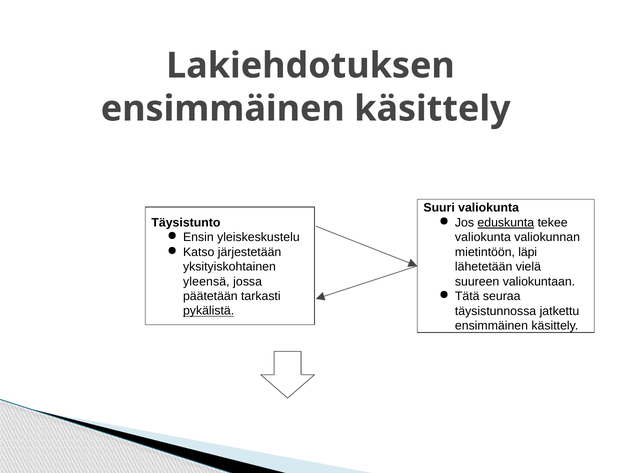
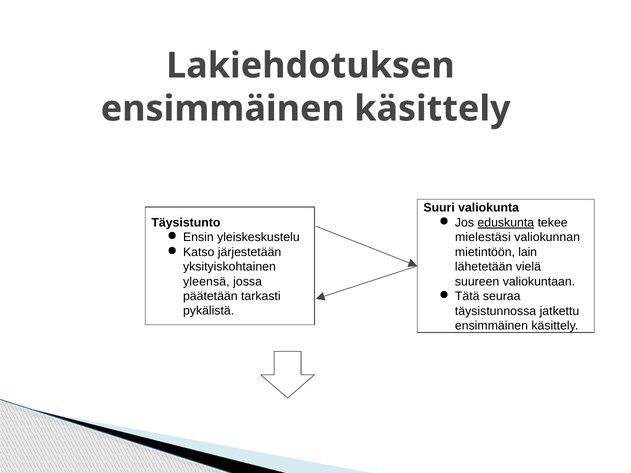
valiokunta at (483, 237): valiokunta -> mielestäsi
läpi: läpi -> lain
pykälistä underline: present -> none
